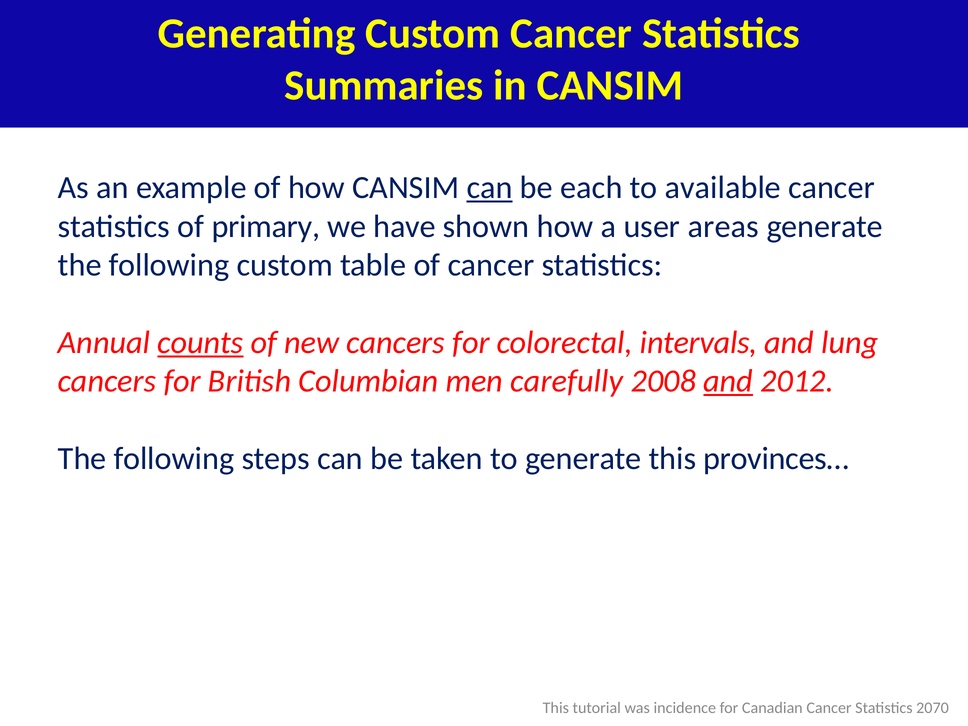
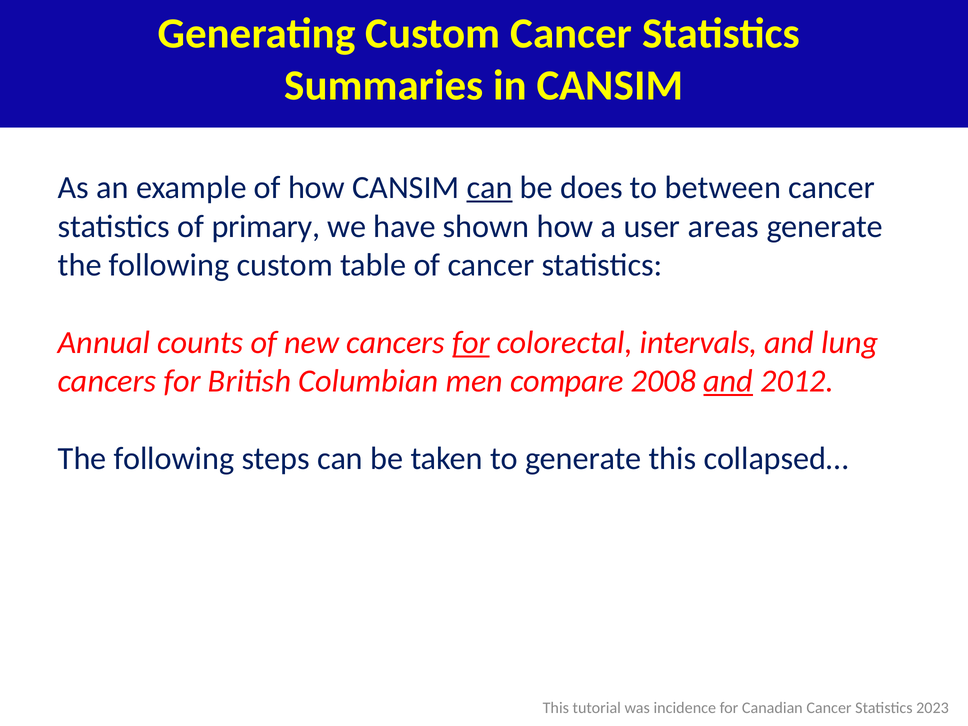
each: each -> does
available: available -> between
counts underline: present -> none
for at (471, 343) underline: none -> present
carefully: carefully -> compare
provinces…: provinces… -> collapsed…
2070: 2070 -> 2023
